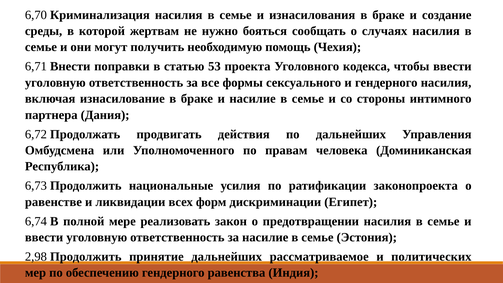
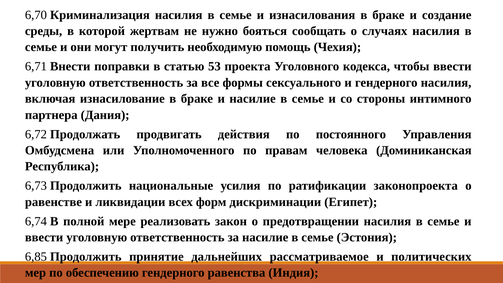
по дальнейших: дальнейших -> постоянного
2,98: 2,98 -> 6,85
